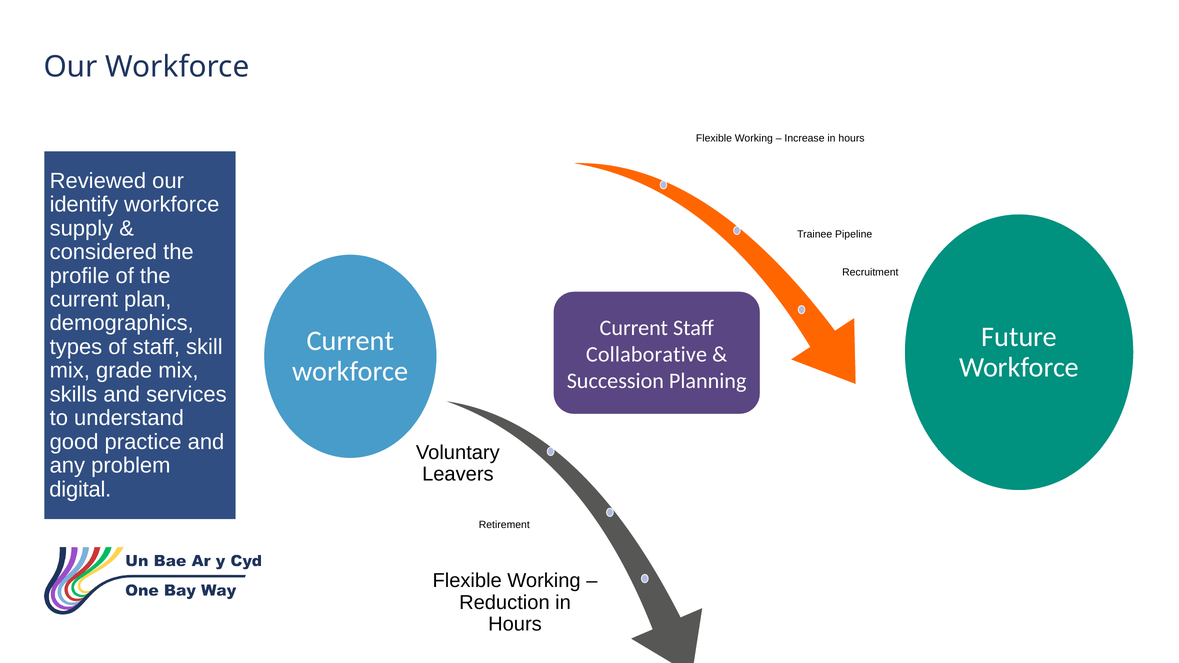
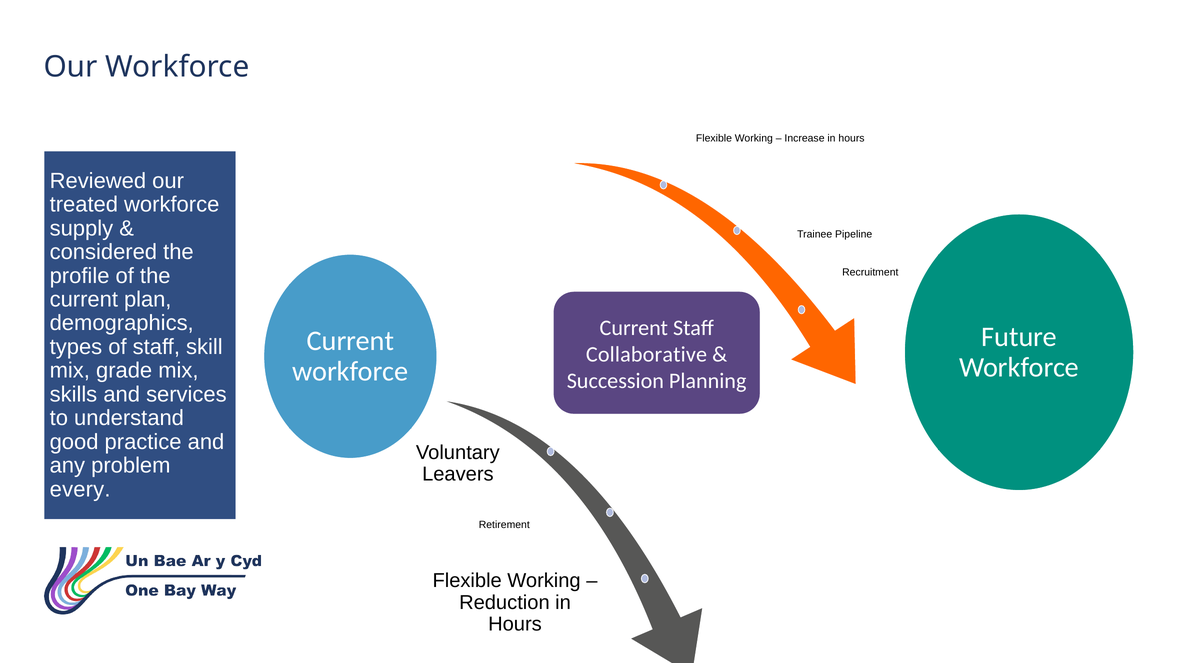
identify: identify -> treated
digital: digital -> every
